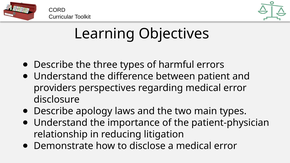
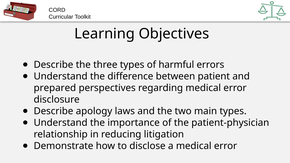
providers: providers -> prepared
